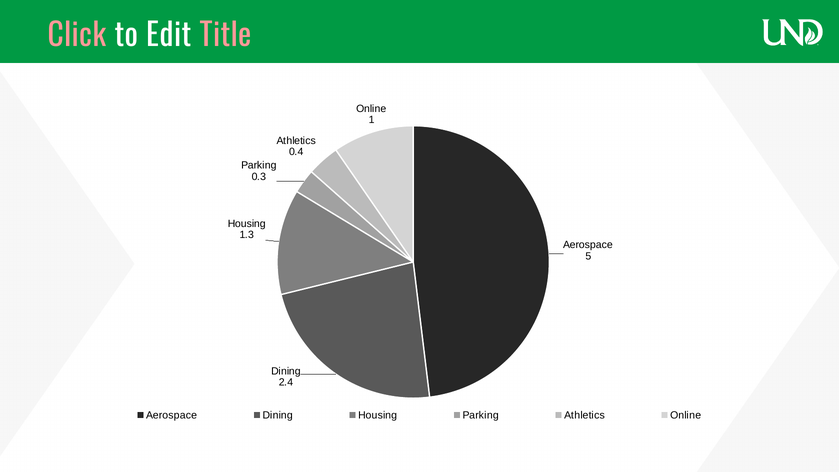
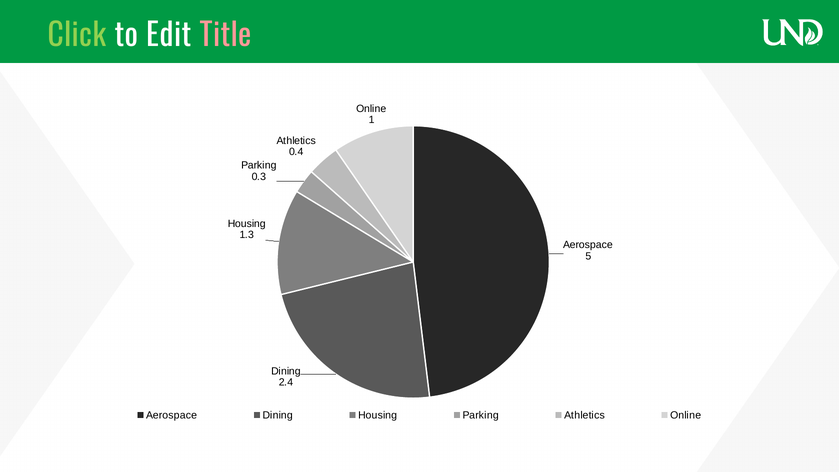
Click colour: pink -> light green
